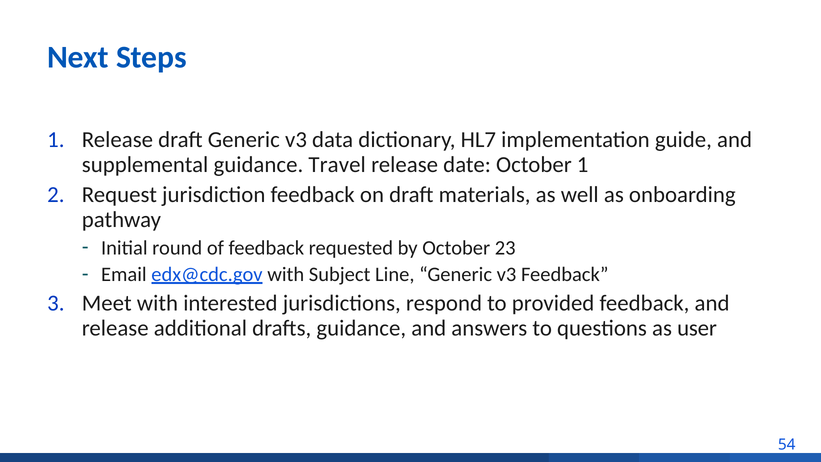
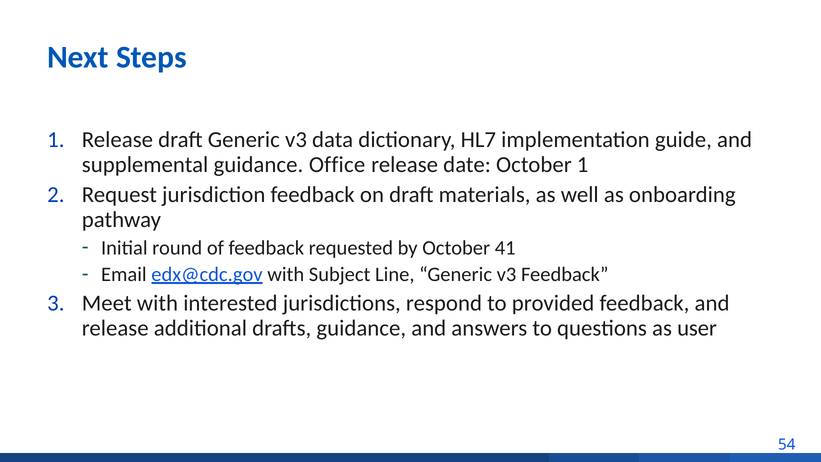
Travel: Travel -> Office
23: 23 -> 41
